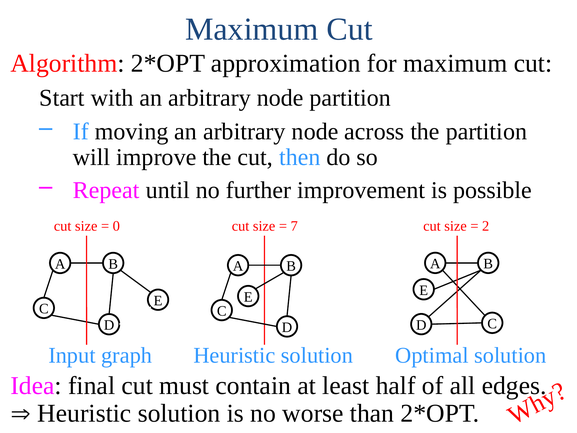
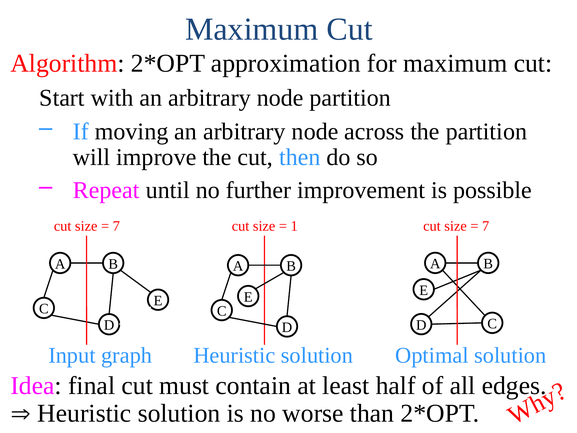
0 at (116, 226): 0 -> 7
7: 7 -> 1
2 at (486, 226): 2 -> 7
